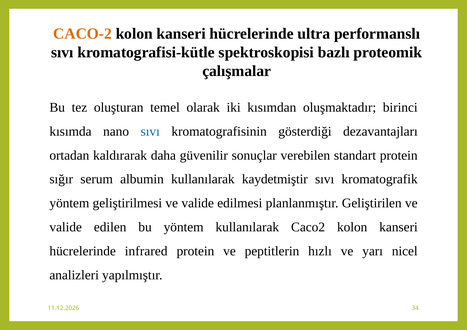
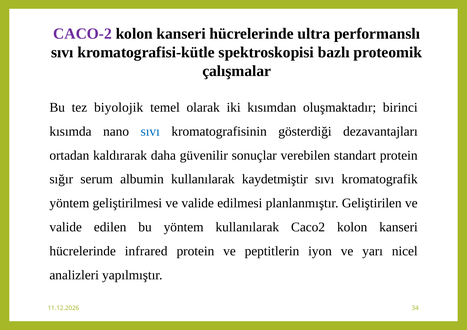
CACO-2 colour: orange -> purple
oluşturan: oluşturan -> biyolojik
hızlı: hızlı -> iyon
